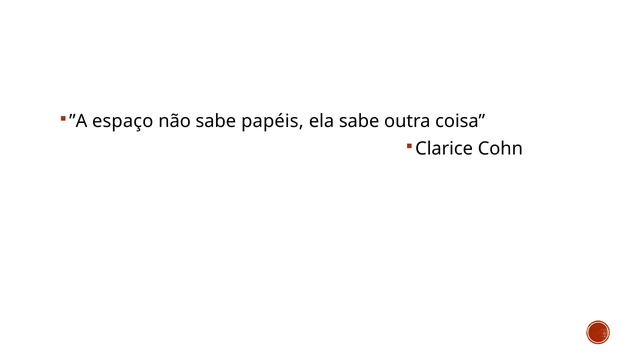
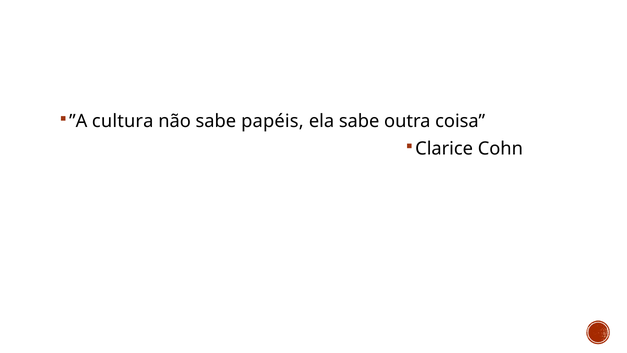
espaço: espaço -> cultura
